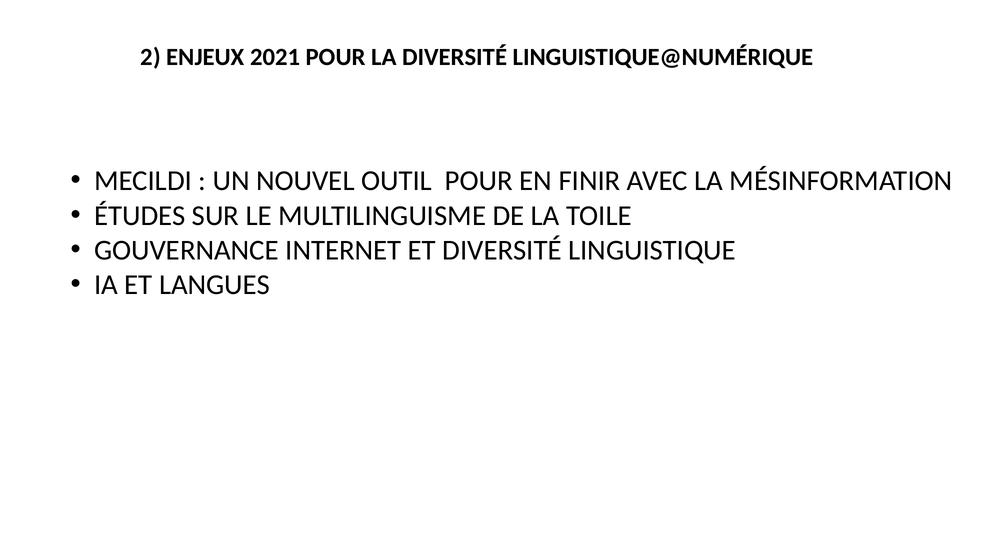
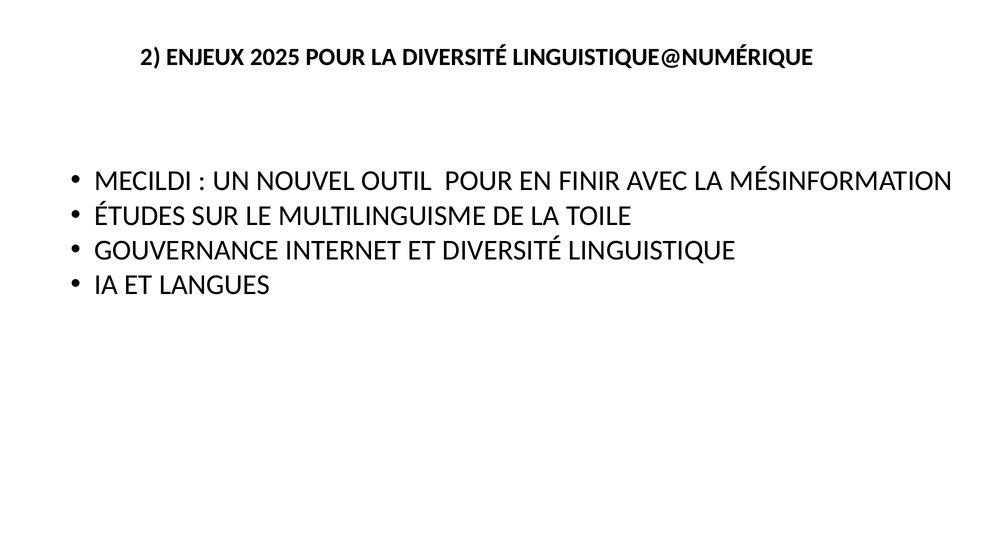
2021: 2021 -> 2025
